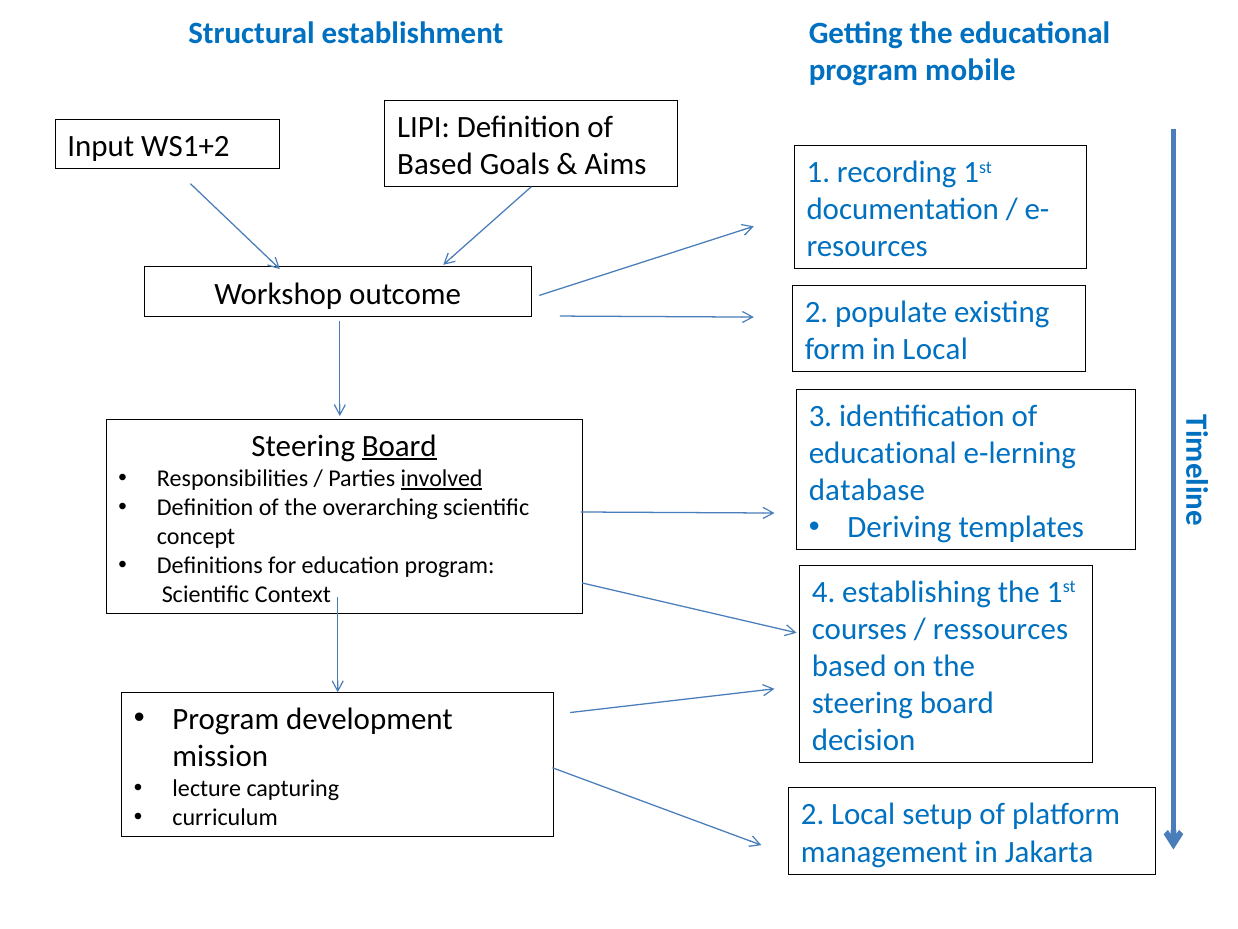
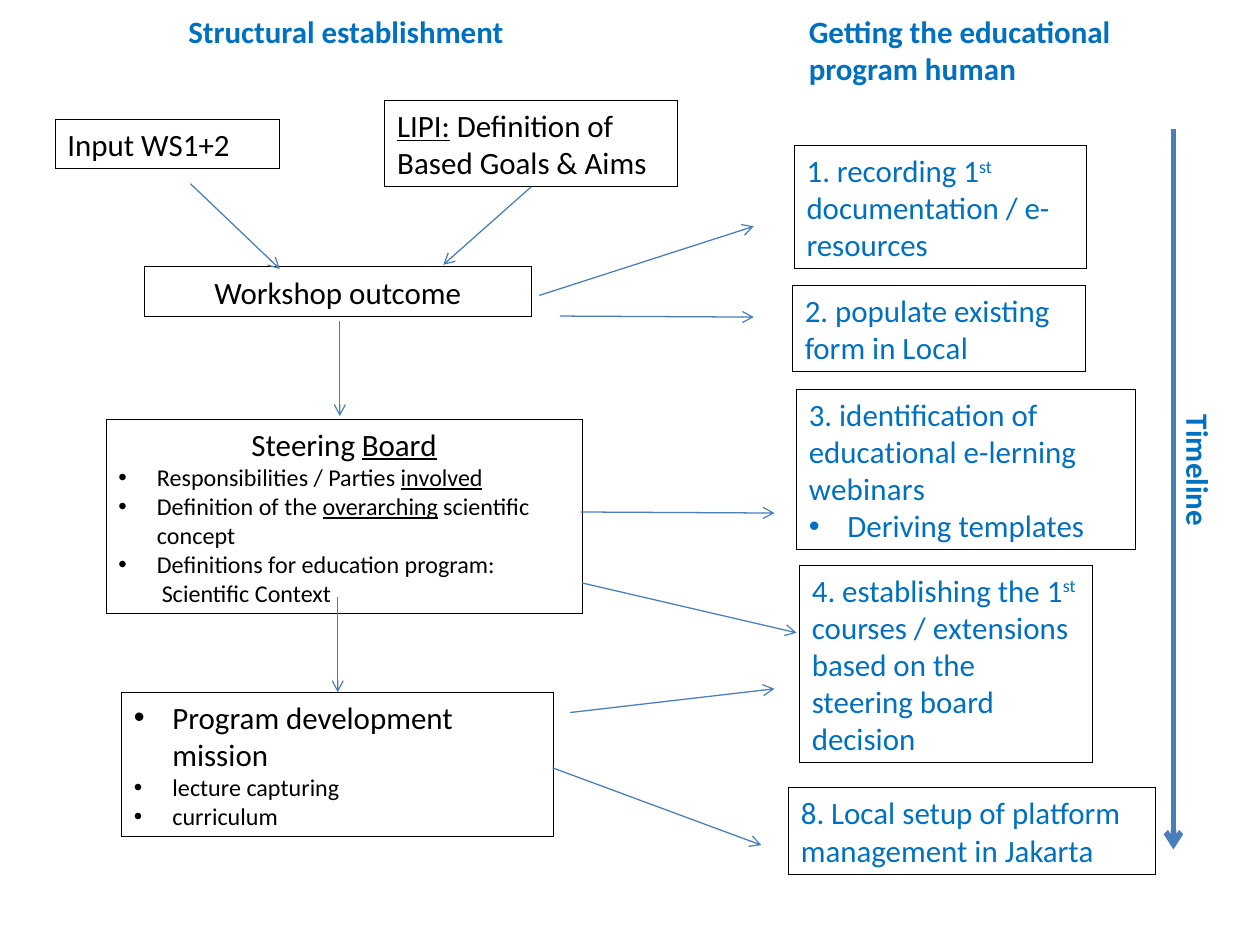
mobile: mobile -> human
LIPI underline: none -> present
database: database -> webinars
overarching underline: none -> present
ressources: ressources -> extensions
curriculum 2: 2 -> 8
